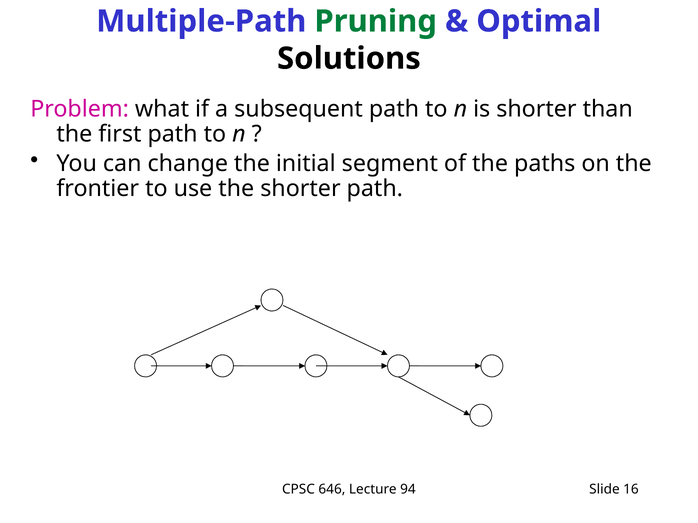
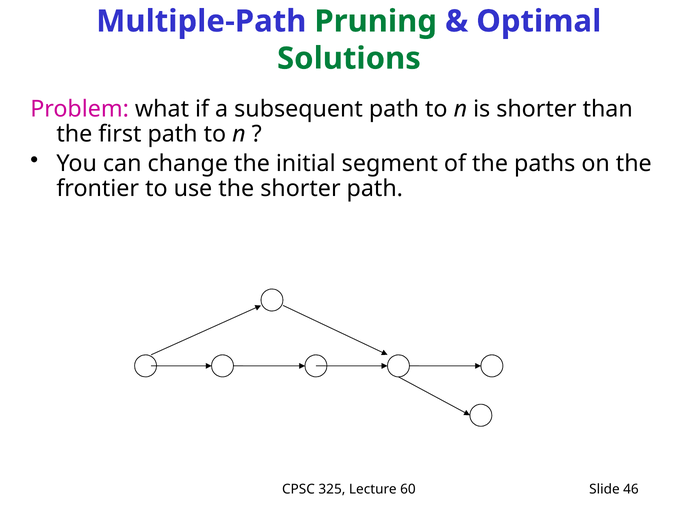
Solutions colour: black -> green
646: 646 -> 325
94: 94 -> 60
16: 16 -> 46
